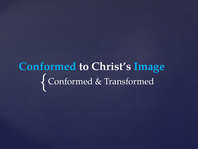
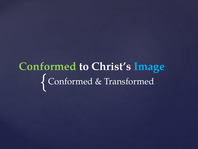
Conformed at (48, 66) colour: light blue -> light green
